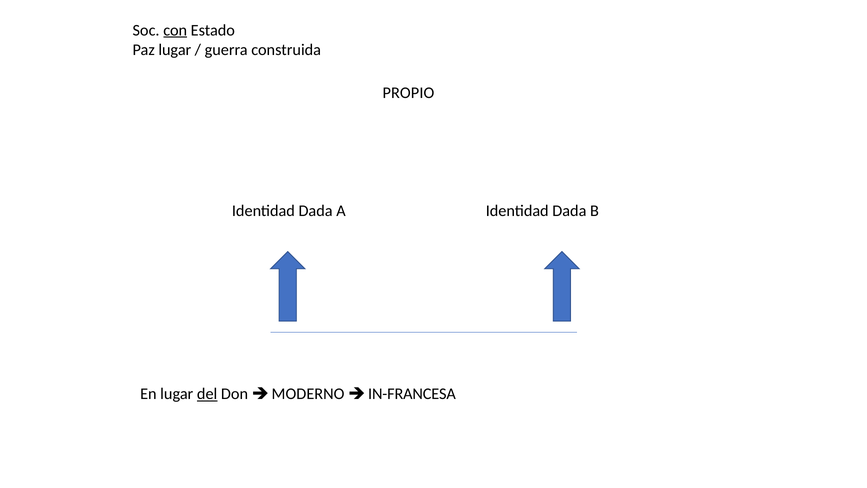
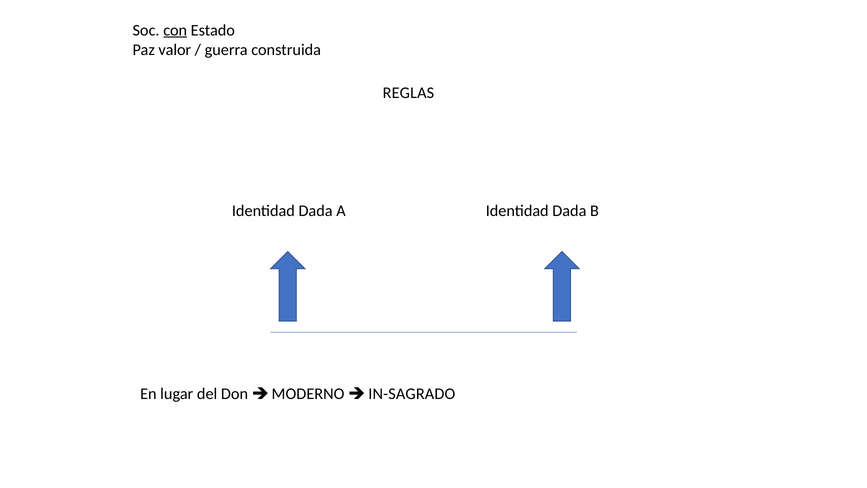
Paz lugar: lugar -> valor
PROPIO: PROPIO -> REGLAS
del underline: present -> none
IN-FRANCESA: IN-FRANCESA -> IN-SAGRADO
